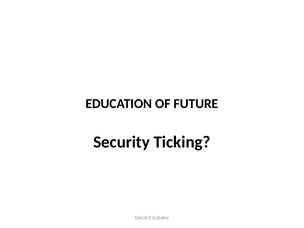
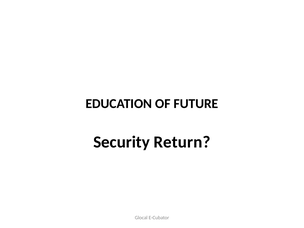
Ticking: Ticking -> Return
